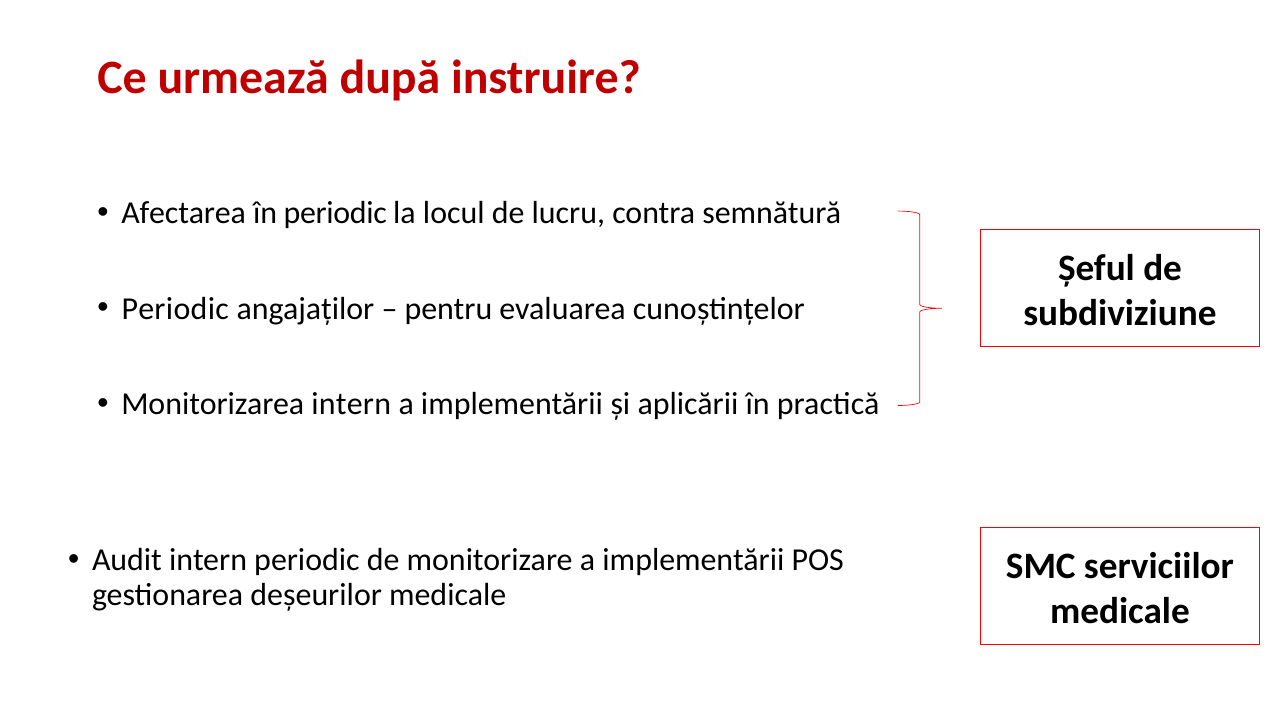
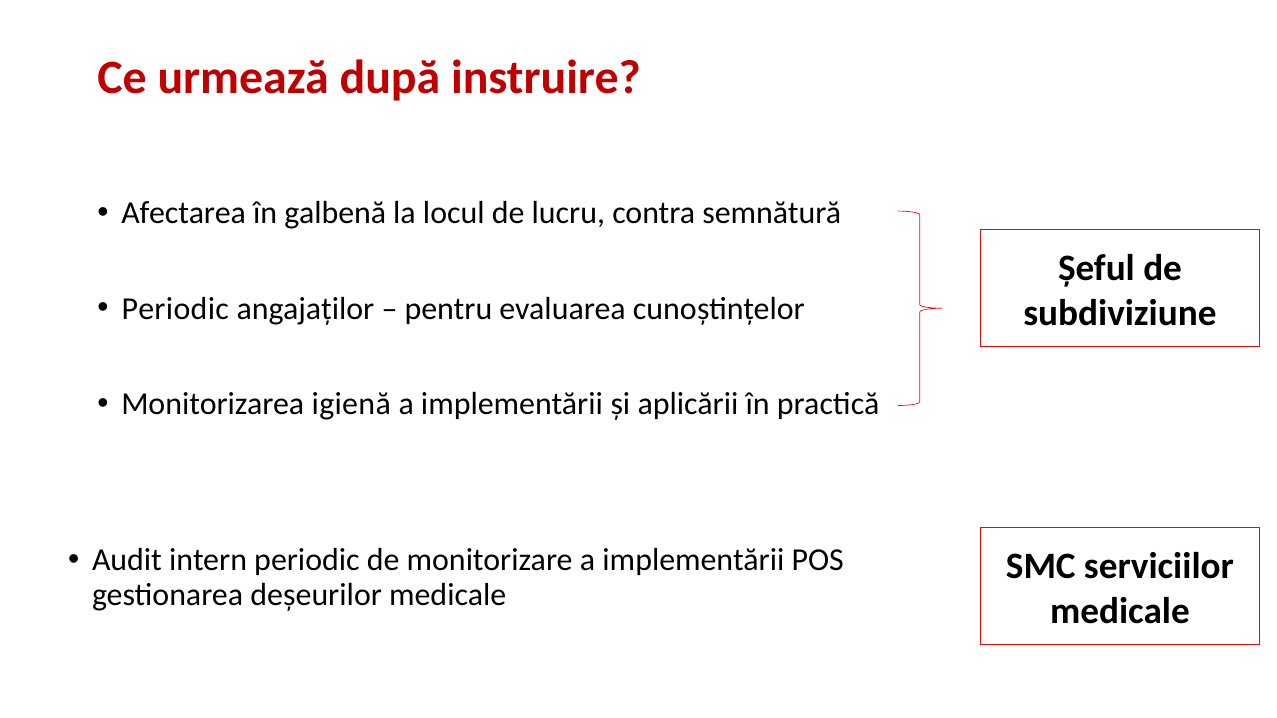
în periodic: periodic -> galbenă
Monitorizarea intern: intern -> igienă
